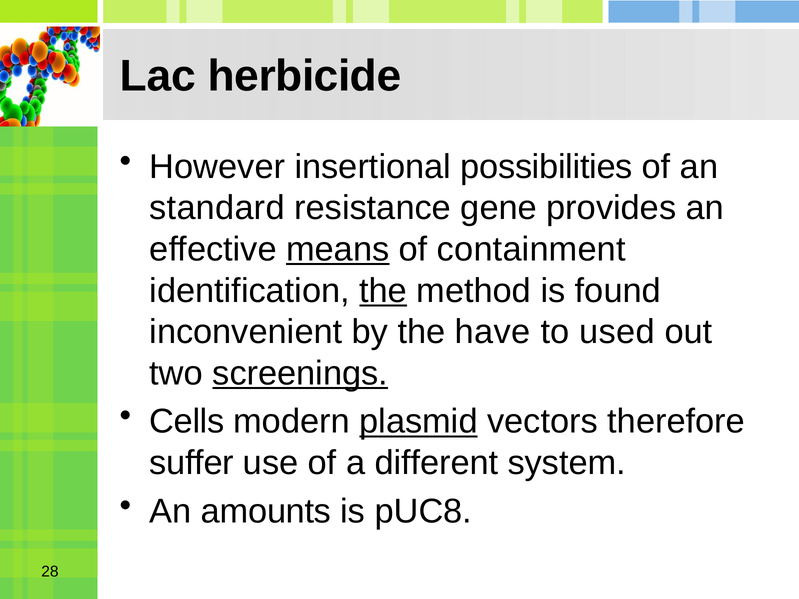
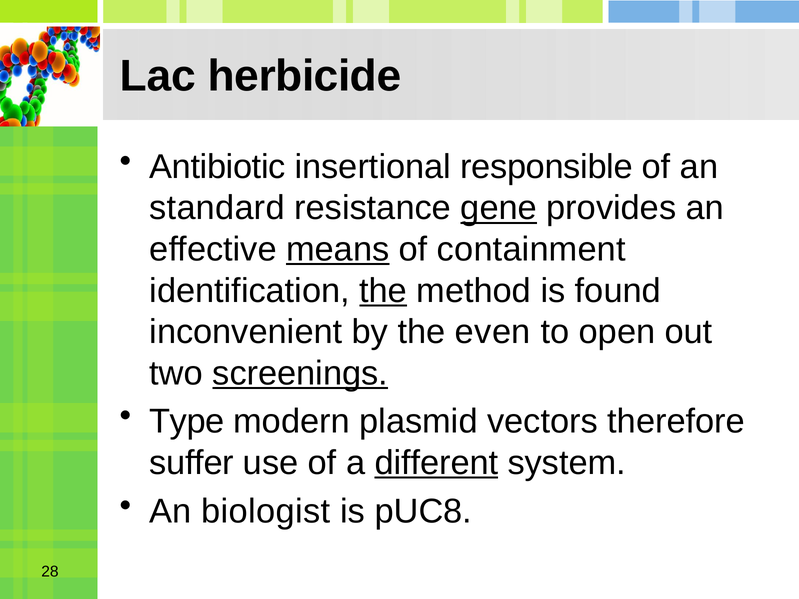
However: However -> Antibiotic
possibilities: possibilities -> responsible
gene underline: none -> present
have: have -> even
used: used -> open
Cells: Cells -> Type
plasmid underline: present -> none
different underline: none -> present
amounts: amounts -> biologist
